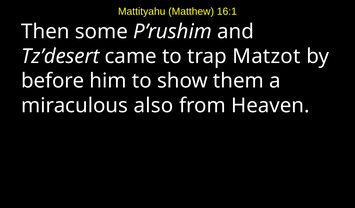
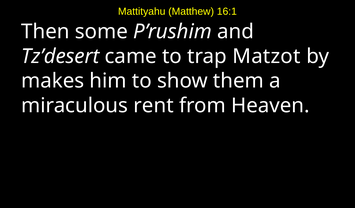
before: before -> makes
also: also -> rent
